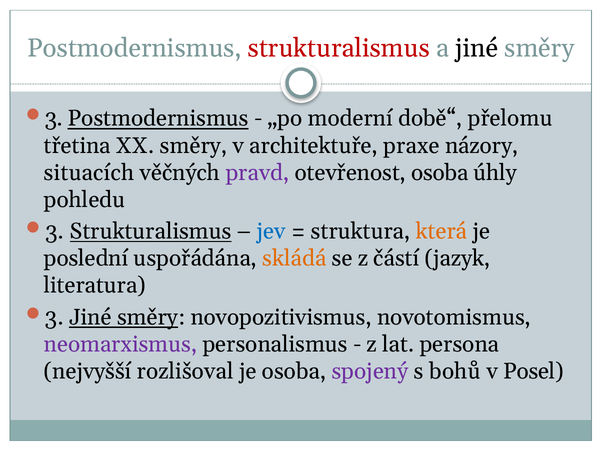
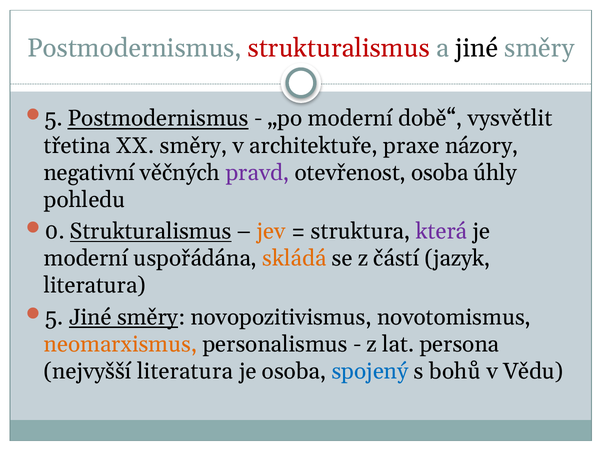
3 at (54, 119): 3 -> 5
přelomu: přelomu -> vysvětlit
situacích: situacích -> negativní
3 at (55, 232): 3 -> 0
jev colour: blue -> orange
která colour: orange -> purple
poslední at (86, 259): poslední -> moderní
3 at (54, 317): 3 -> 5
neomarxismus colour: purple -> orange
nejvyšší rozlišoval: rozlišoval -> literatura
spojený colour: purple -> blue
Posel: Posel -> Vědu
